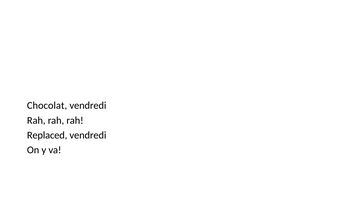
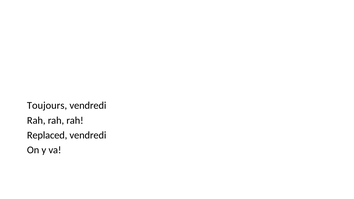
Chocolat: Chocolat -> Toujours
